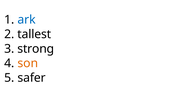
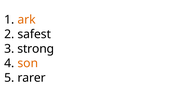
ark colour: blue -> orange
tallest: tallest -> safest
safer: safer -> rarer
